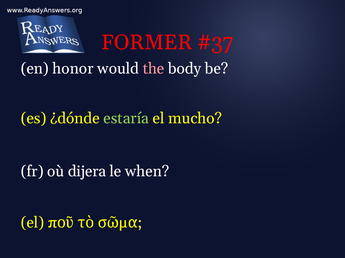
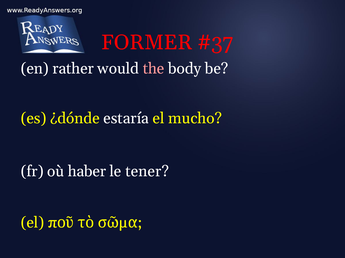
honor: honor -> rather
estaría colour: light green -> white
dijera: dijera -> haber
when: when -> tener
